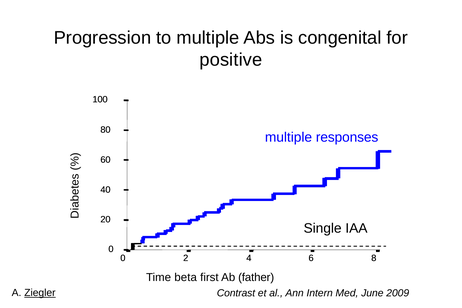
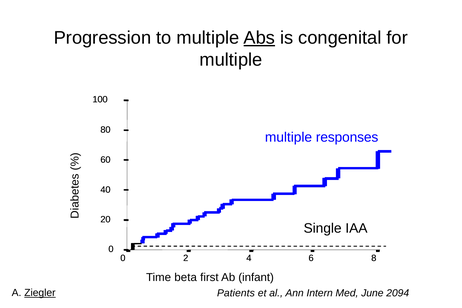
Abs underline: none -> present
positive at (231, 60): positive -> multiple
father: father -> infant
Contrast: Contrast -> Patients
2009: 2009 -> 2094
